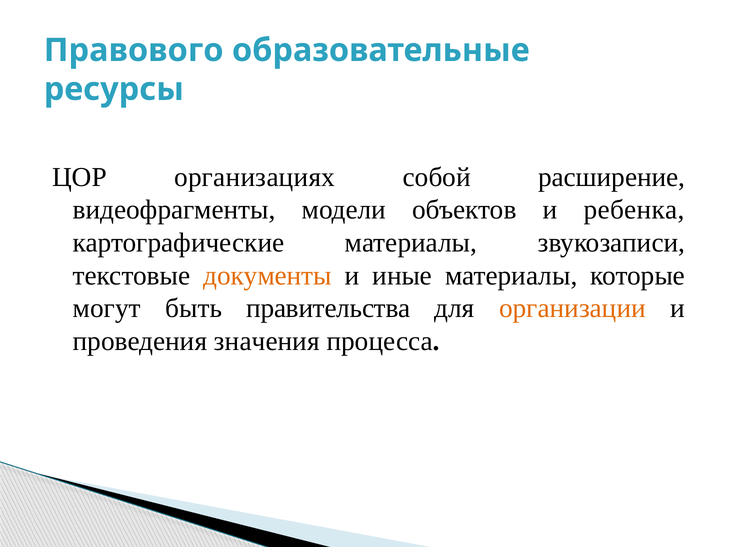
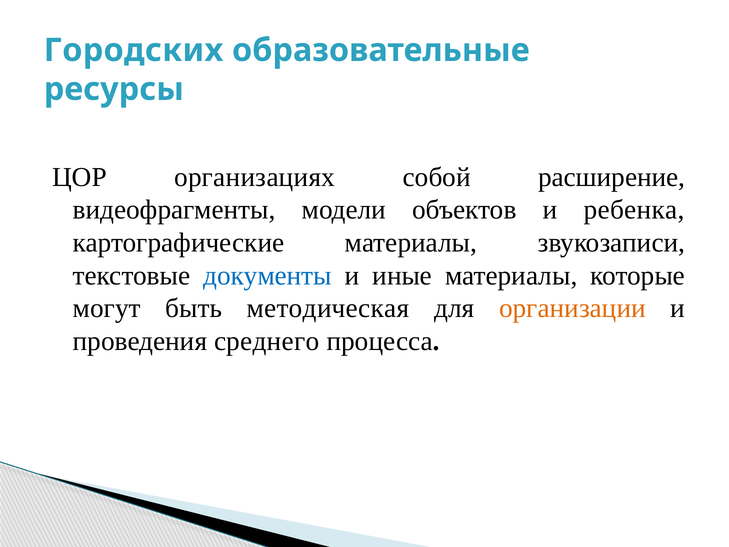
Правового: Правового -> Городских
документы colour: orange -> blue
правительства: правительства -> методическая
значения: значения -> среднего
